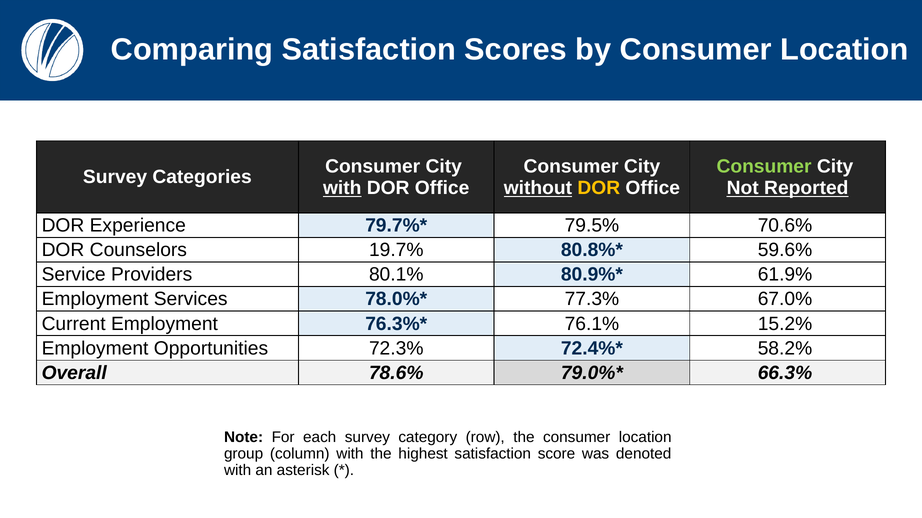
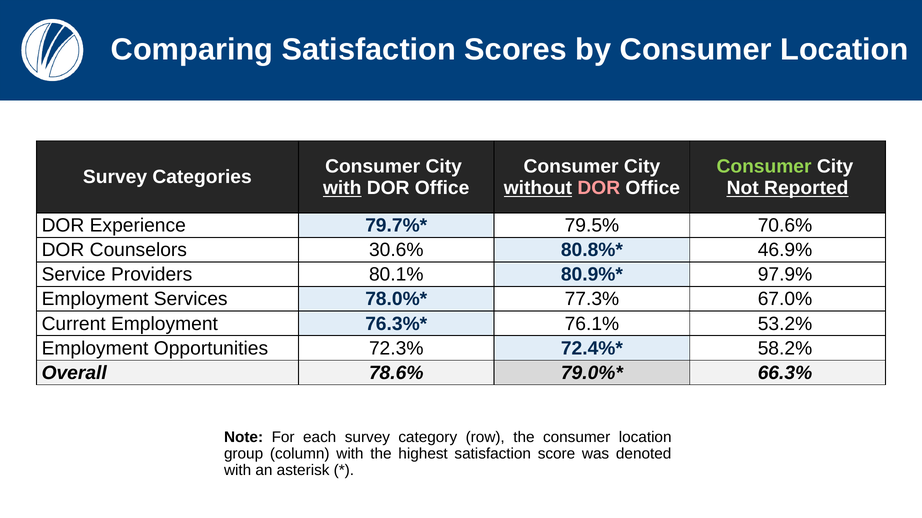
DOR at (599, 188) colour: yellow -> pink
19.7%: 19.7% -> 30.6%
59.6%: 59.6% -> 46.9%
61.9%: 61.9% -> 97.9%
15.2%: 15.2% -> 53.2%
